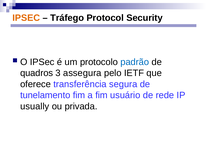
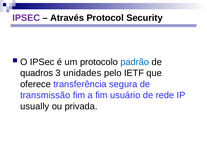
IPSEC at (26, 18) colour: orange -> purple
Tráfego: Tráfego -> Através
assegura: assegura -> unidades
tunelamento: tunelamento -> transmissão
